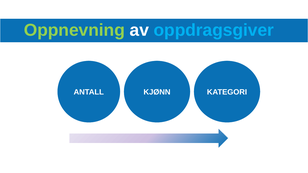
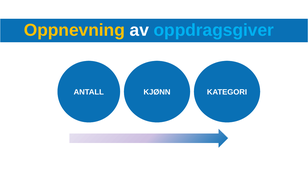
Oppnevning colour: light green -> yellow
